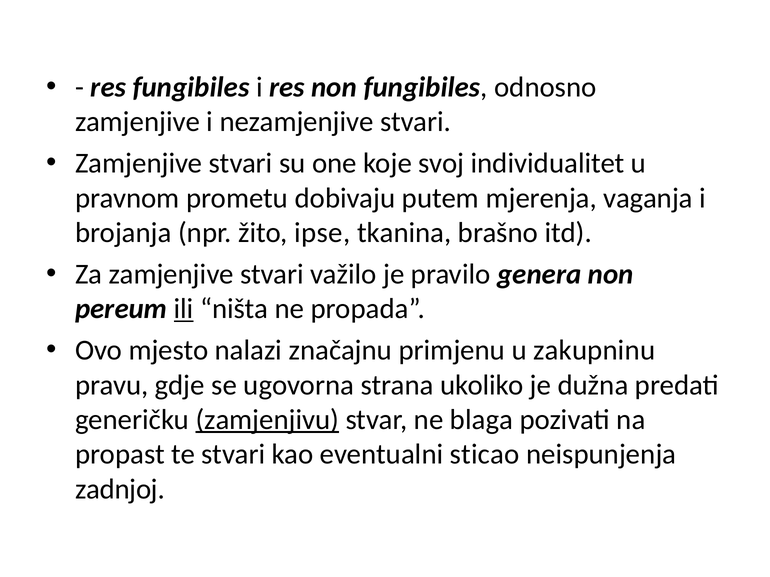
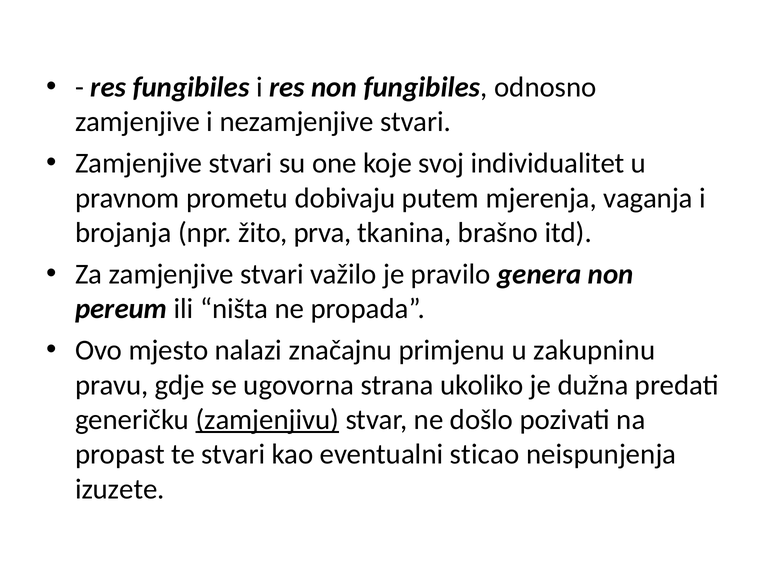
ipse: ipse -> prva
ili underline: present -> none
blaga: blaga -> došlo
zadnjoj: zadnjoj -> izuzete
